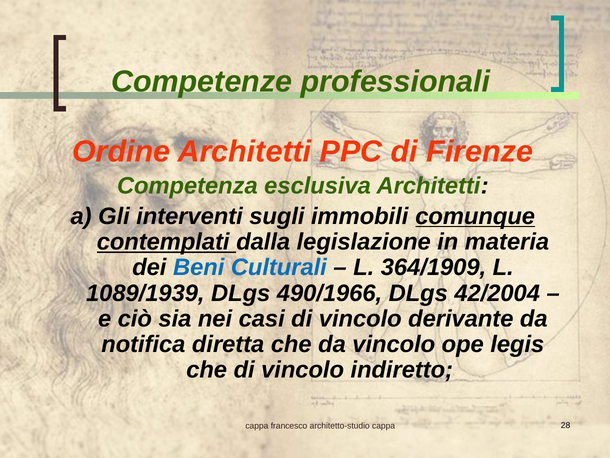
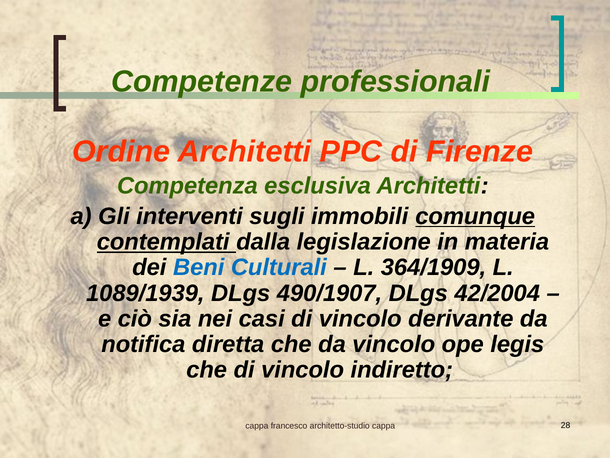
490/1966: 490/1966 -> 490/1907
